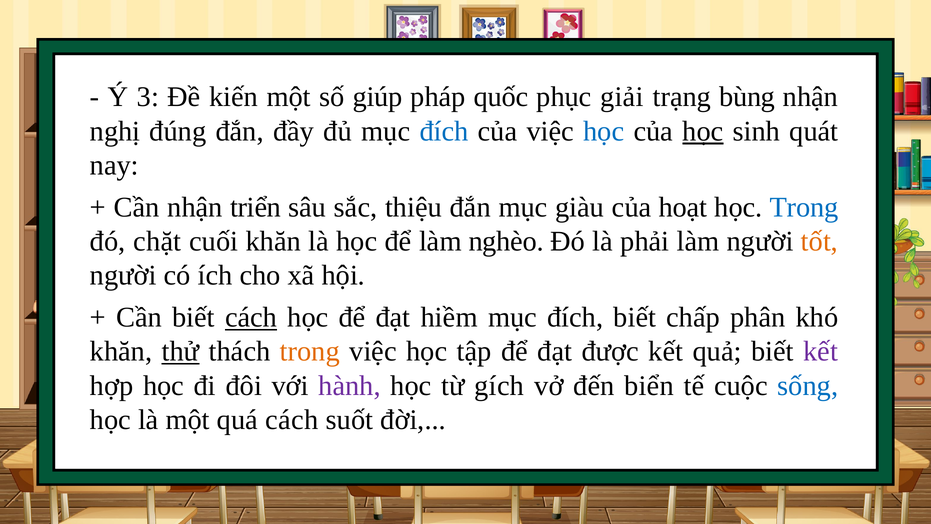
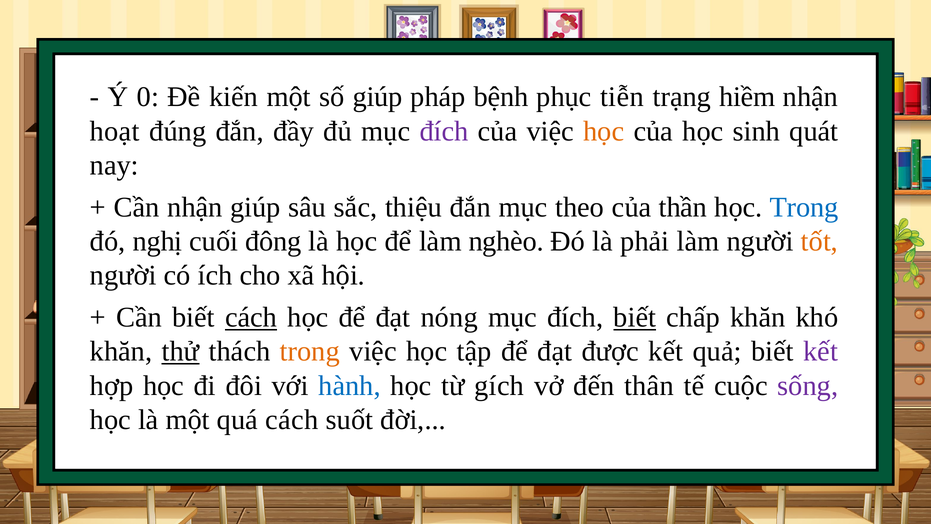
Ý 3: 3 -> 0
quốc: quốc -> bệnh
giải: giải -> tiễn
bùng: bùng -> hiềm
nghị: nghị -> hoạt
đích at (444, 131) colour: blue -> purple
học at (604, 131) colour: blue -> orange
học at (703, 131) underline: present -> none
nhận triển: triển -> giúp
giàu: giàu -> theo
hoạt: hoạt -> thần
chặt: chặt -> nghị
khăn at (273, 241): khăn -> đông
hiềm: hiềm -> nóng
biết at (635, 317) underline: none -> present
chấp phân: phân -> khăn
hành colour: purple -> blue
biển: biển -> thân
sống colour: blue -> purple
